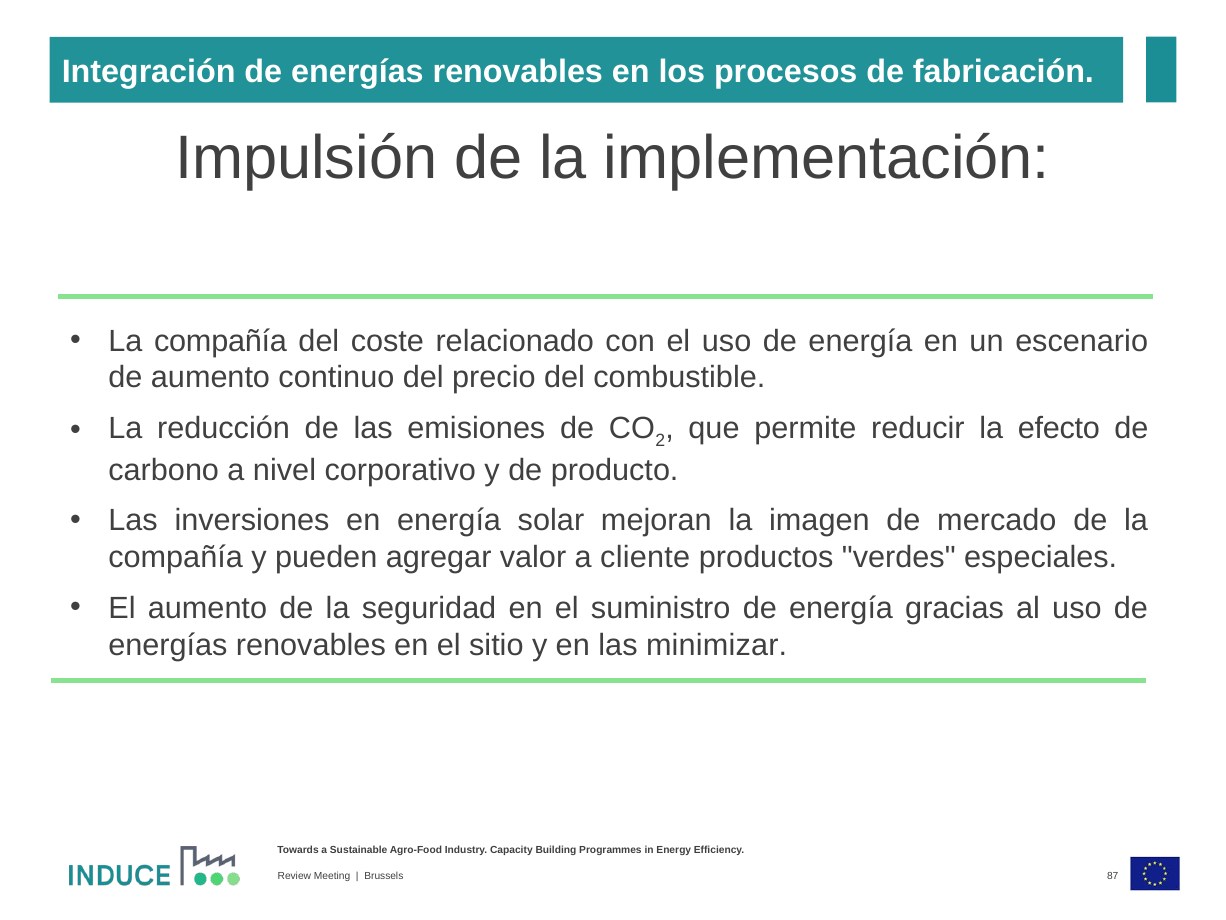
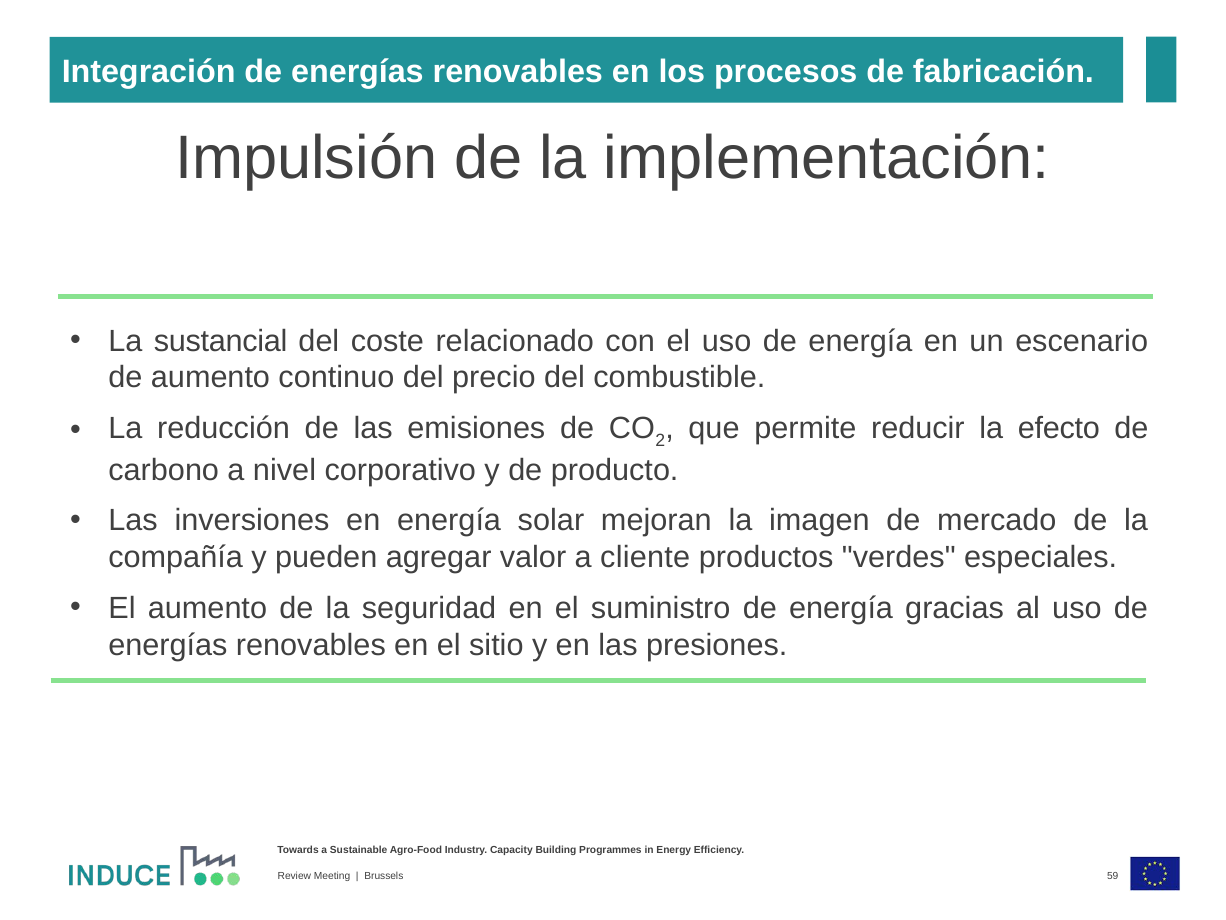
compañía at (221, 341): compañía -> sustancial
minimizar: minimizar -> presiones
87: 87 -> 59
